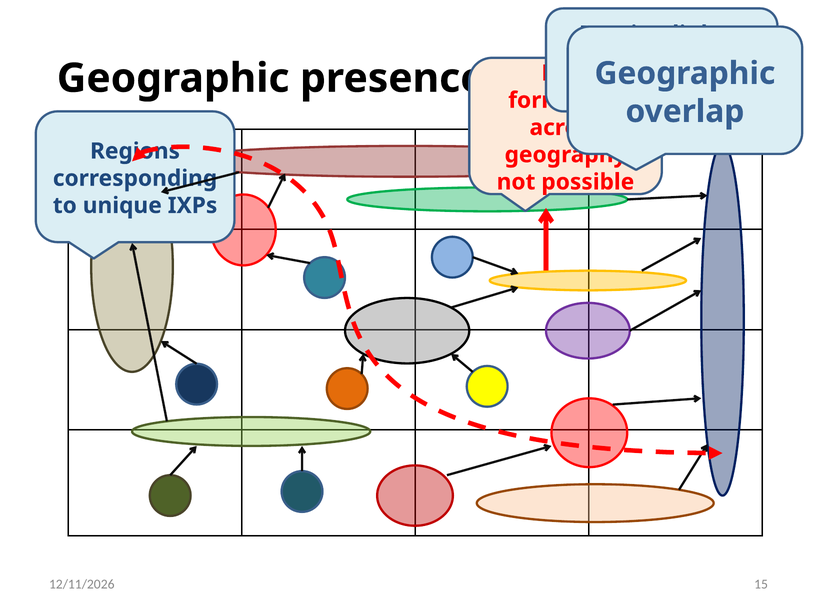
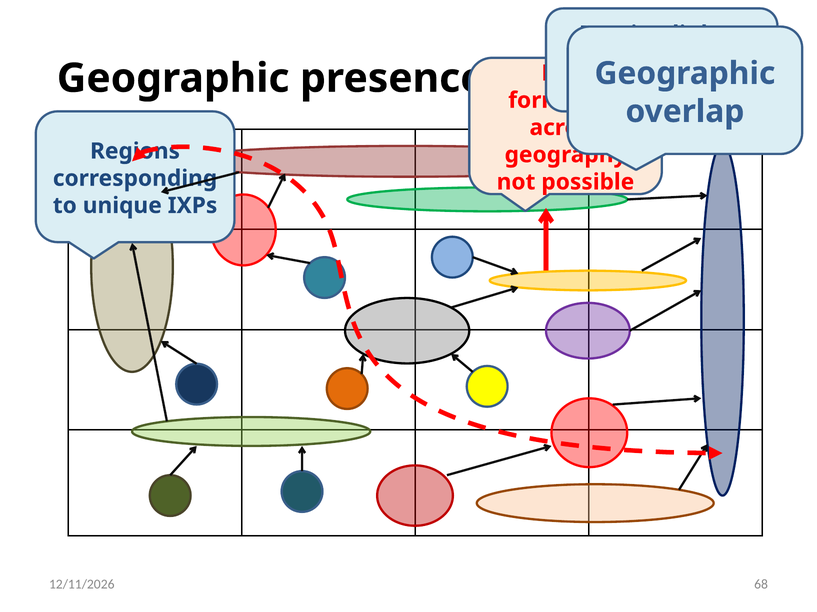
15: 15 -> 68
